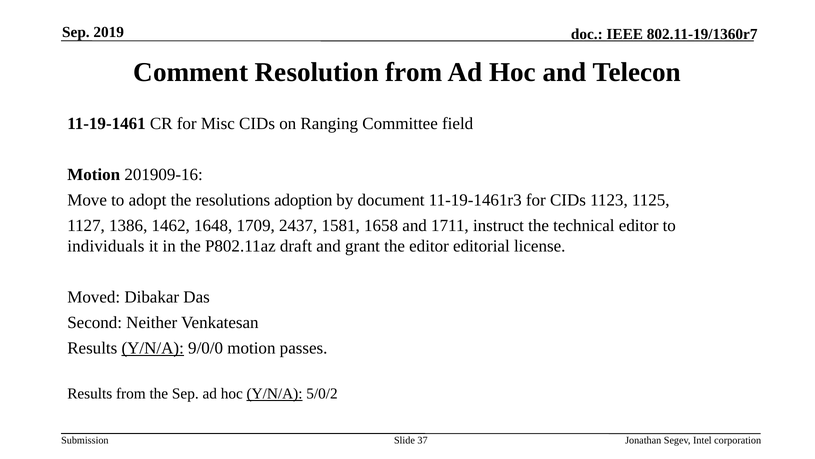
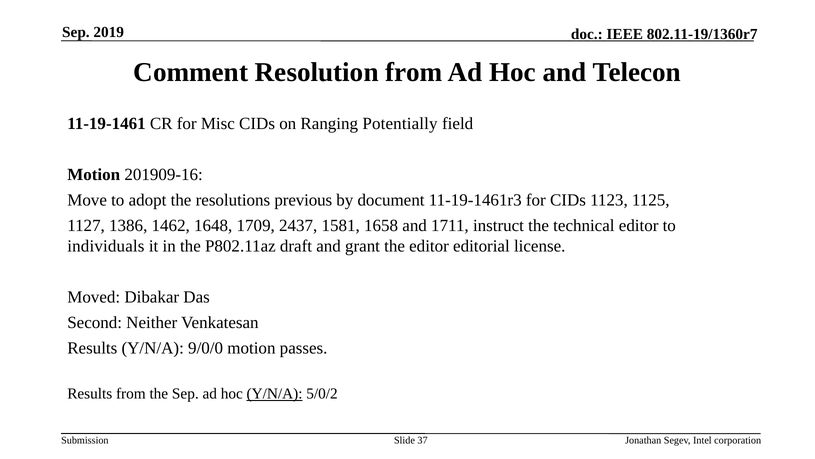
Committee: Committee -> Potentially
adoption: adoption -> previous
Y/N/A at (153, 348) underline: present -> none
